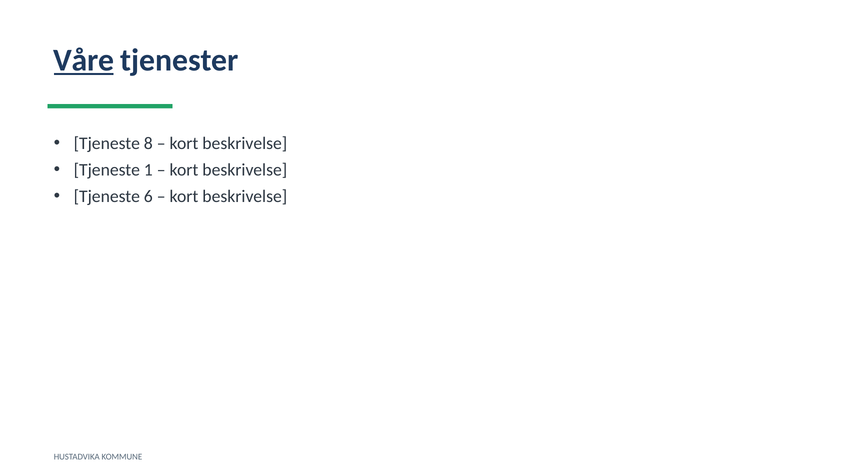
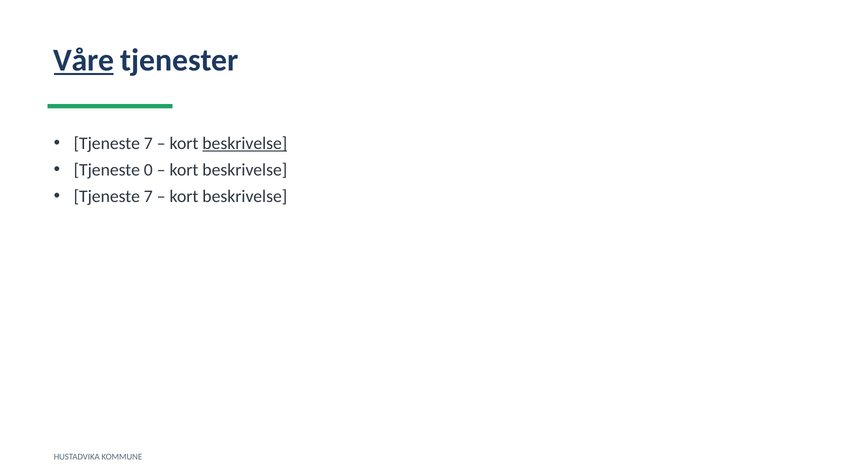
8 at (148, 143): 8 -> 7
beskrivelse at (245, 143) underline: none -> present
1: 1 -> 0
6 at (148, 196): 6 -> 7
